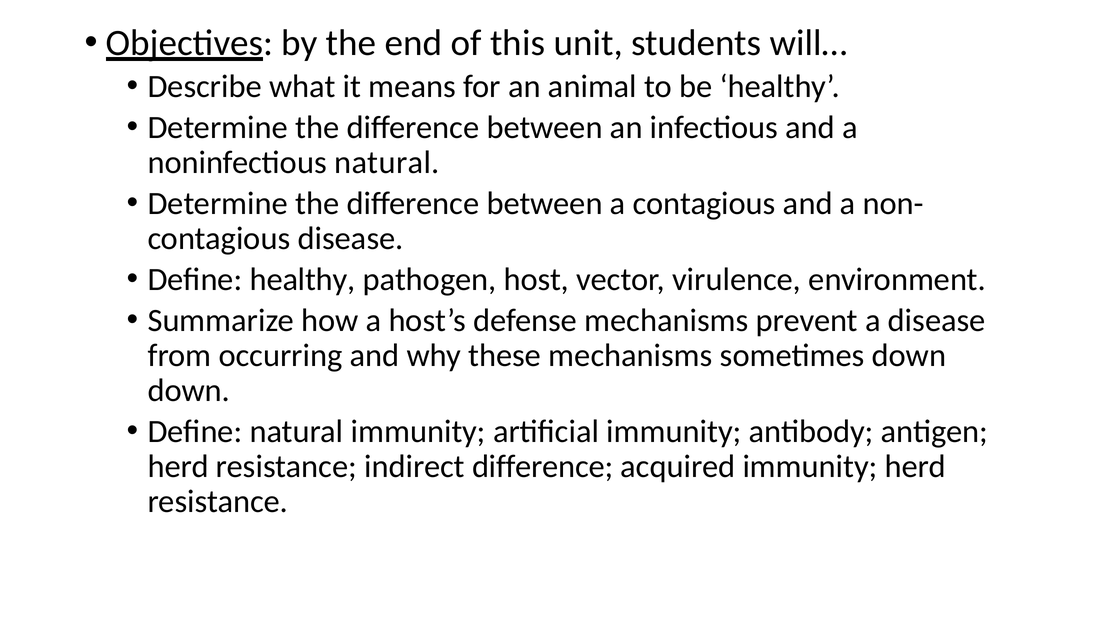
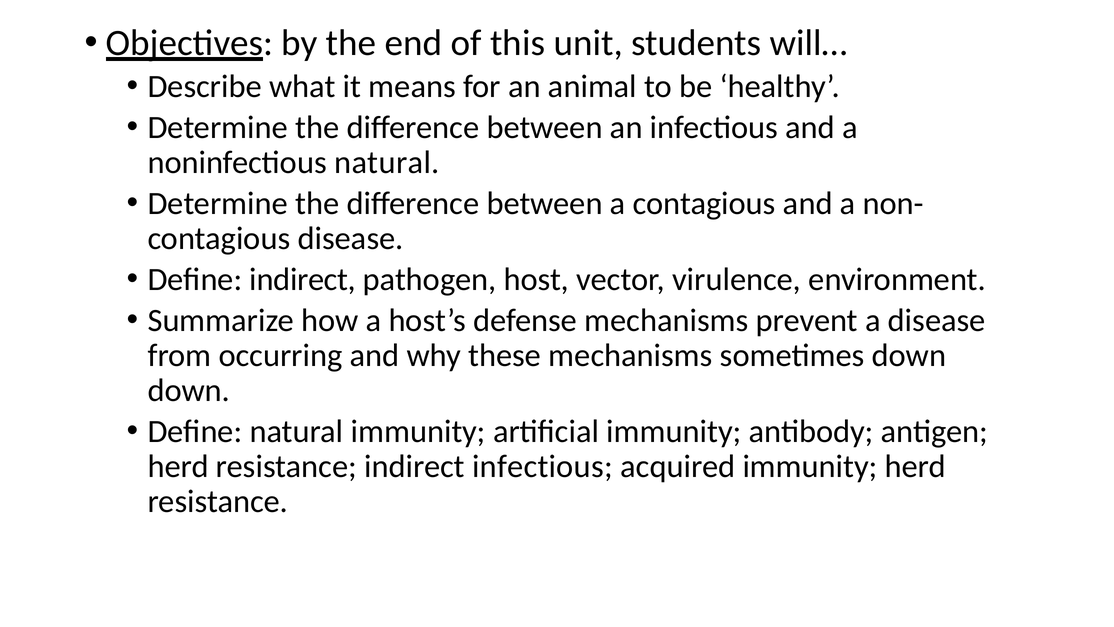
Define healthy: healthy -> indirect
indirect difference: difference -> infectious
